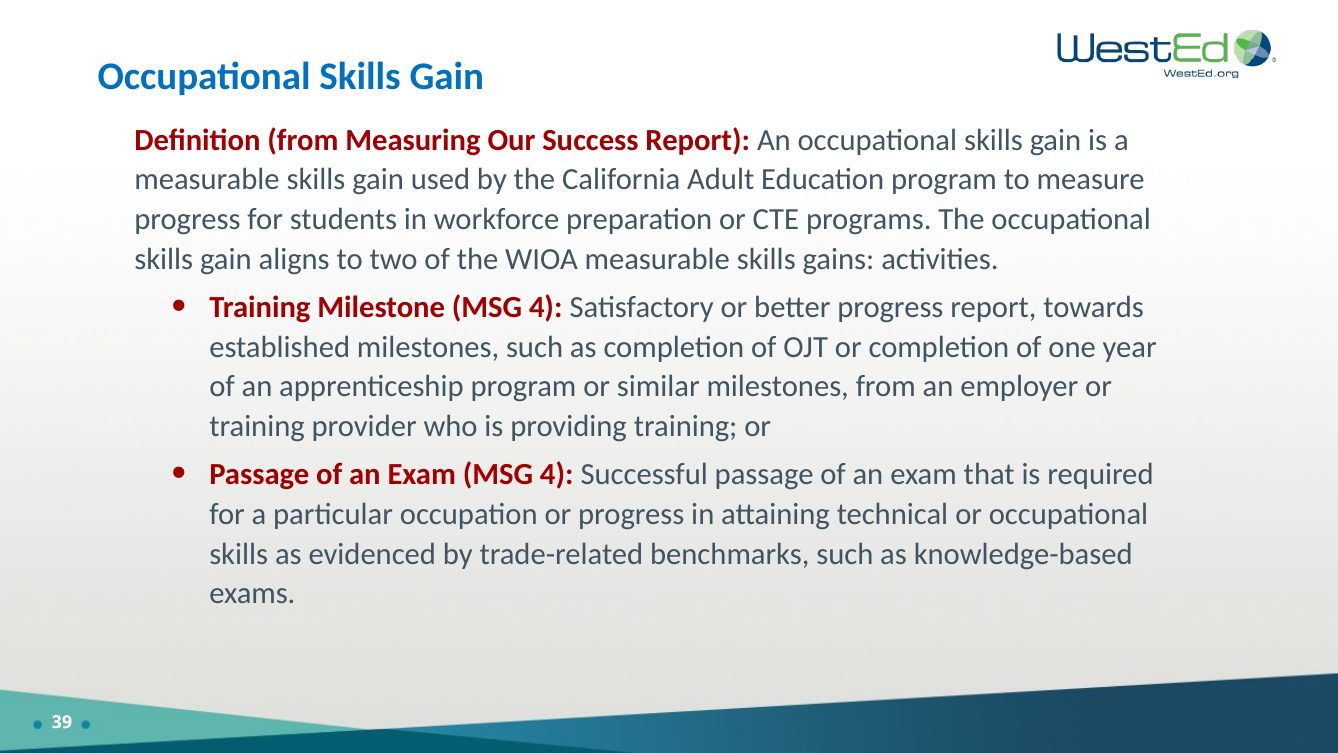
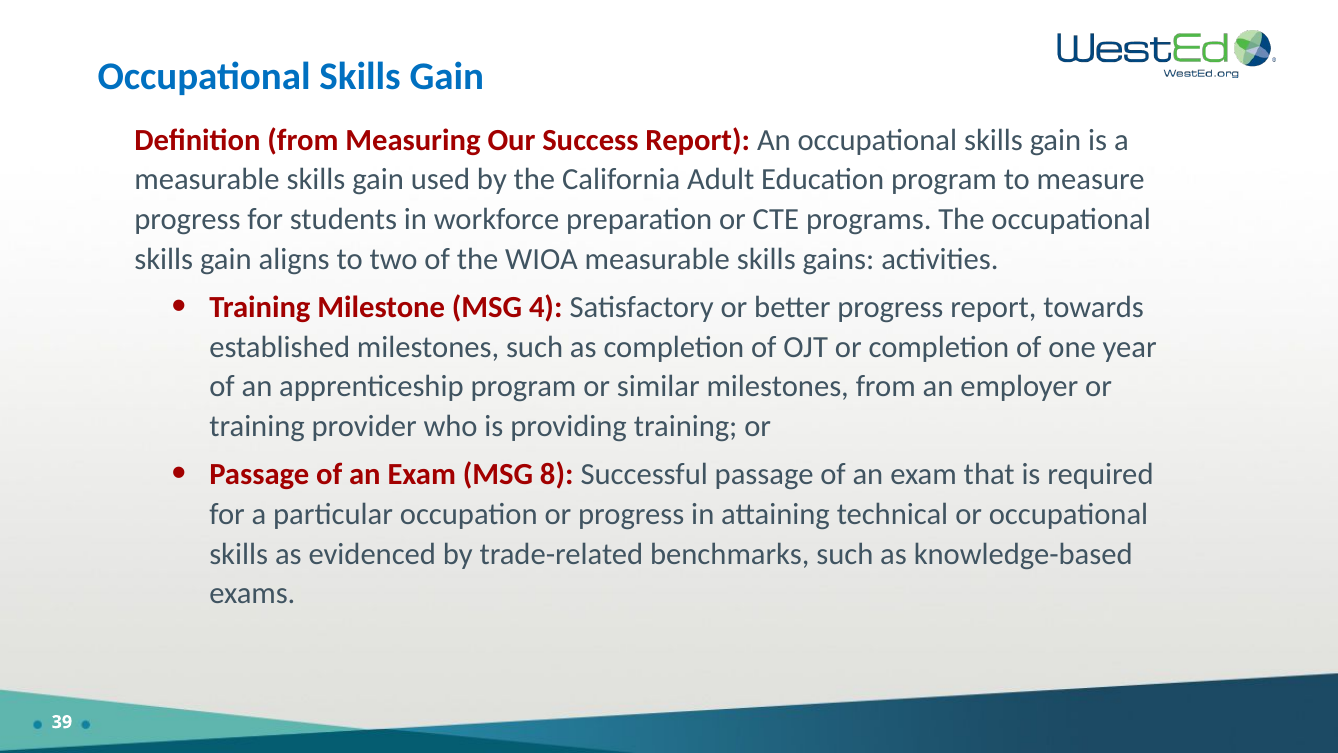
Exam MSG 4: 4 -> 8
